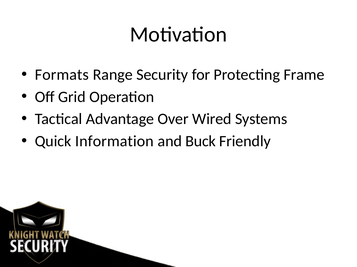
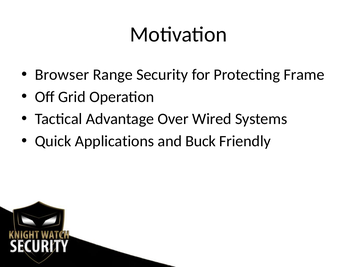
Formats: Formats -> Browser
Information: Information -> Applications
